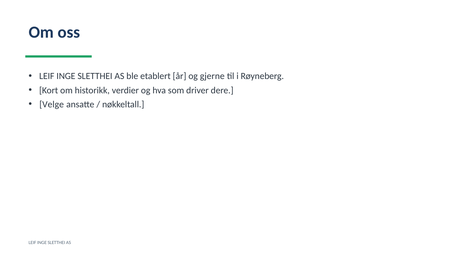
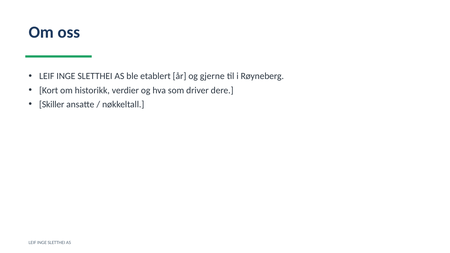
Velge: Velge -> Skiller
